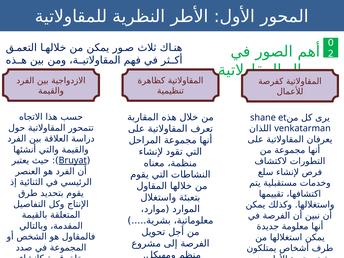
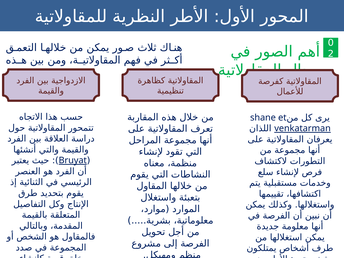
venkatarman underline: none -> present
